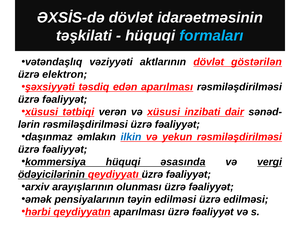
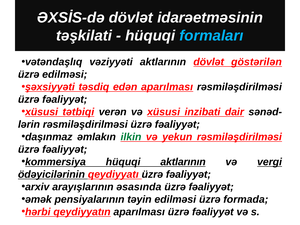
üzrə elektron: elektron -> edilməsi
ilkin colour: blue -> green
hüquqi əsasında: əsasında -> aktlarının
olunması: olunması -> əsasında
üzrə edilməsi: edilməsi -> formada
